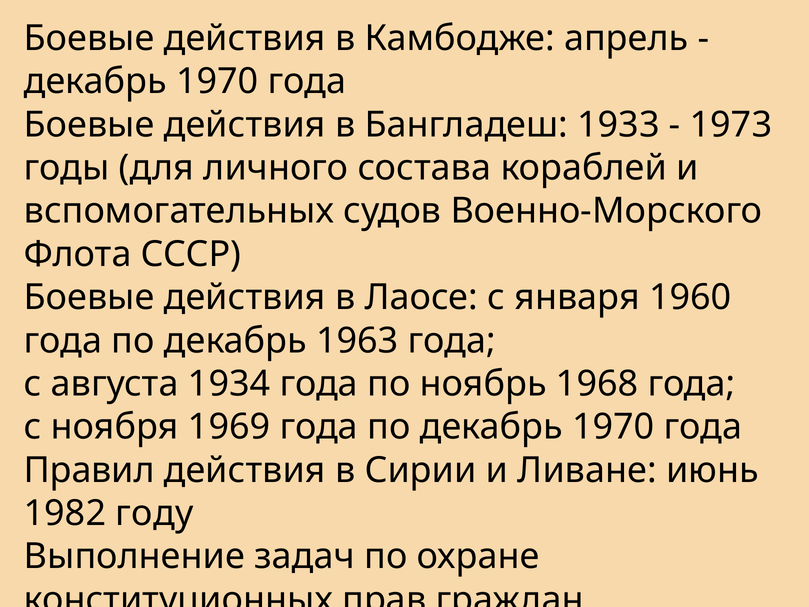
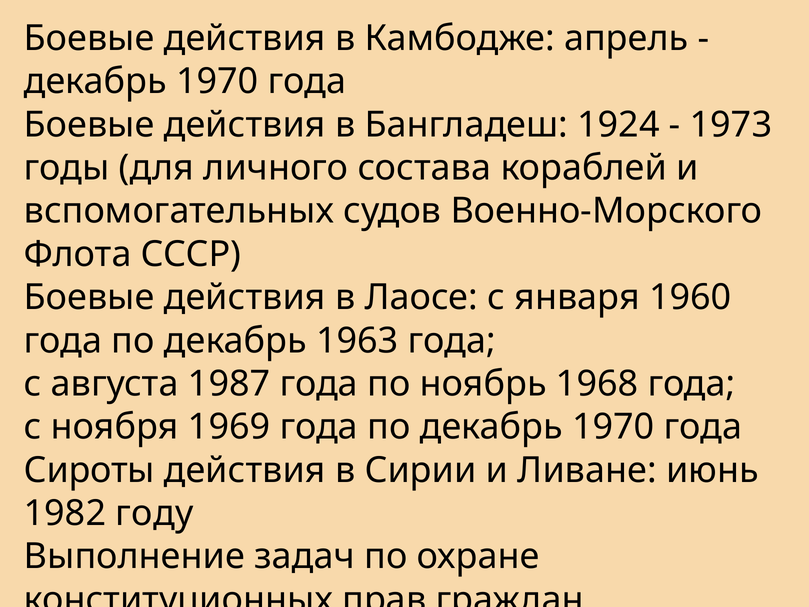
1933: 1933 -> 1924
1934: 1934 -> 1987
Правил: Правил -> Сироты
